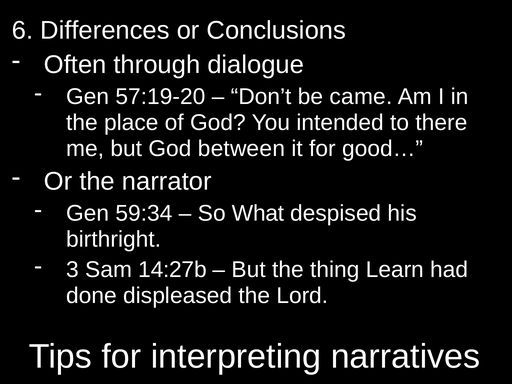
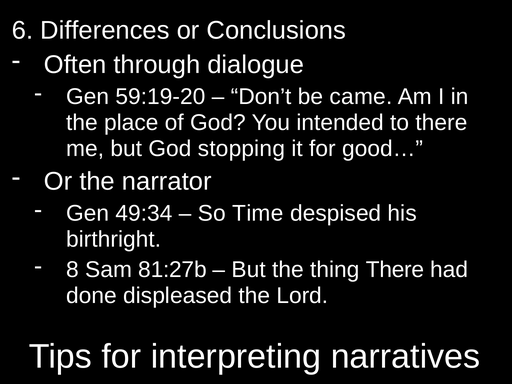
57:19-20: 57:19-20 -> 59:19-20
between: between -> stopping
59:34: 59:34 -> 49:34
What: What -> Time
3: 3 -> 8
14:27b: 14:27b -> 81:27b
thing Learn: Learn -> There
